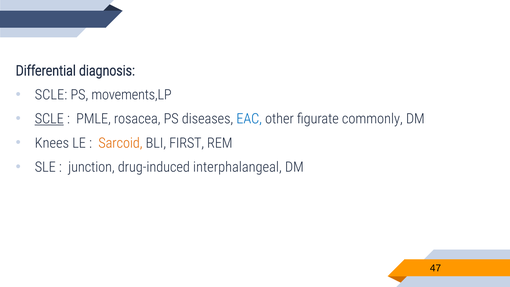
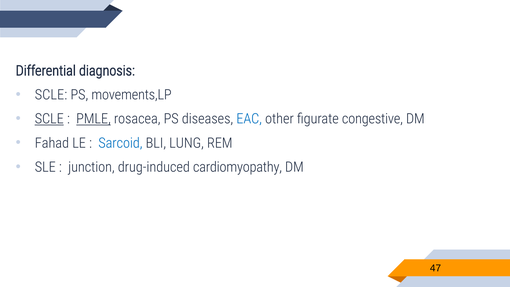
PMLE underline: none -> present
commonly: commonly -> congestive
Knees: Knees -> Fahad
Sarcoid colour: orange -> blue
FIRST: FIRST -> LUNG
interphalangeal: interphalangeal -> cardiomyopathy
